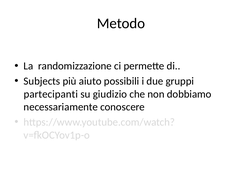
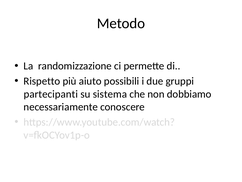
Subjects: Subjects -> Rispetto
giudizio: giudizio -> sistema
